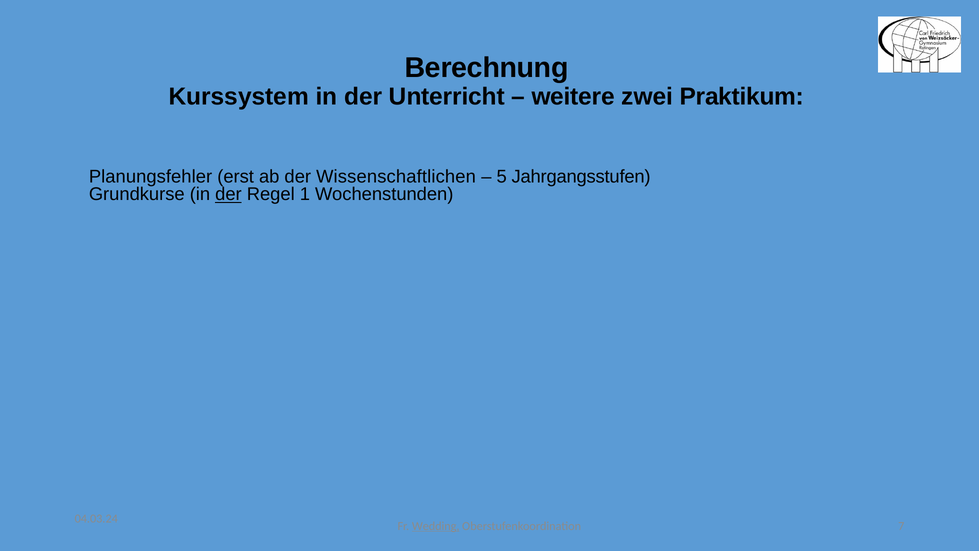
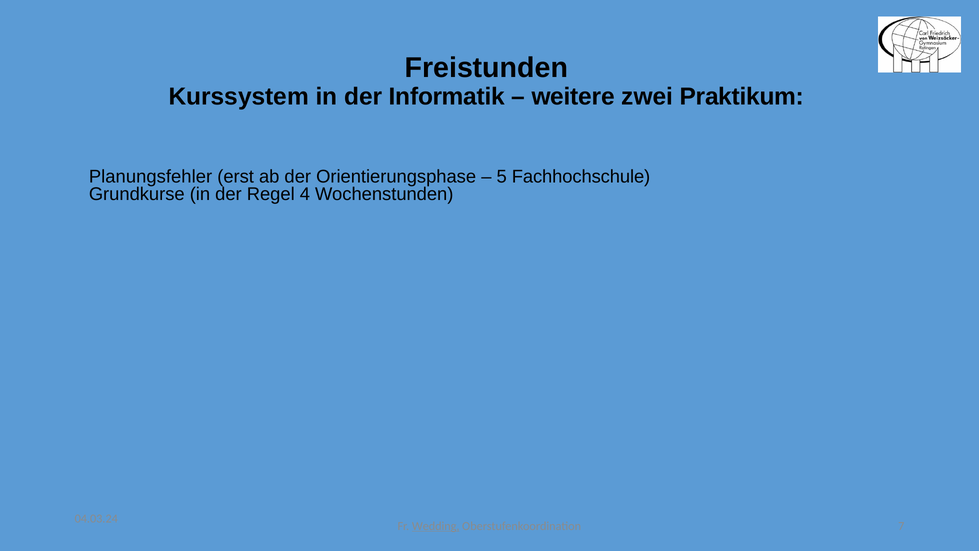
Berechnung: Berechnung -> Freistunden
Unterricht: Unterricht -> Informatik
Wissenschaftlichen: Wissenschaftlichen -> Orientierungsphase
Jahrgangsstufen: Jahrgangsstufen -> Fachhochschule
der at (228, 194) underline: present -> none
1: 1 -> 4
